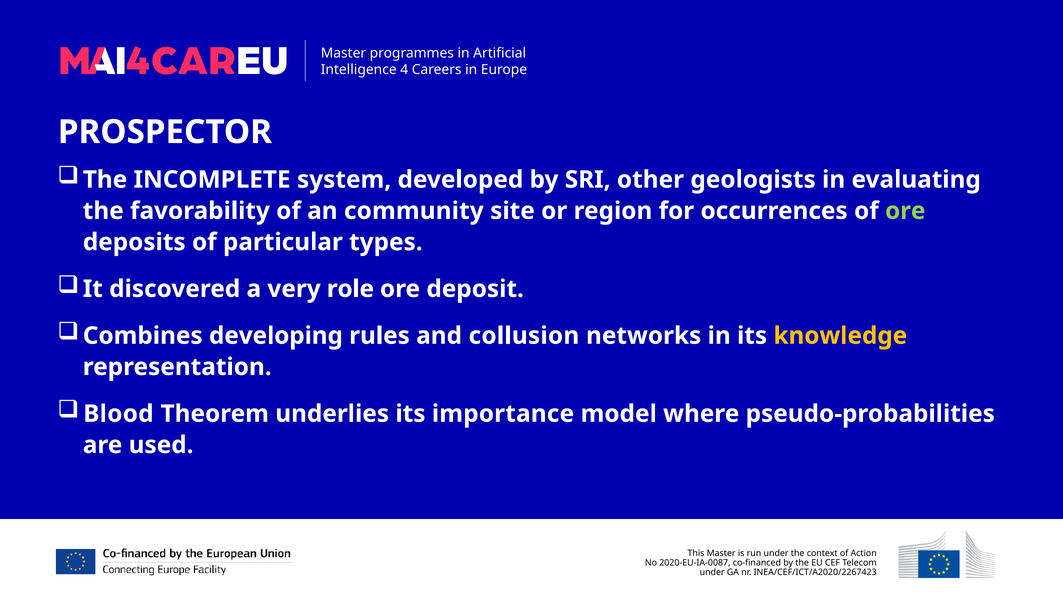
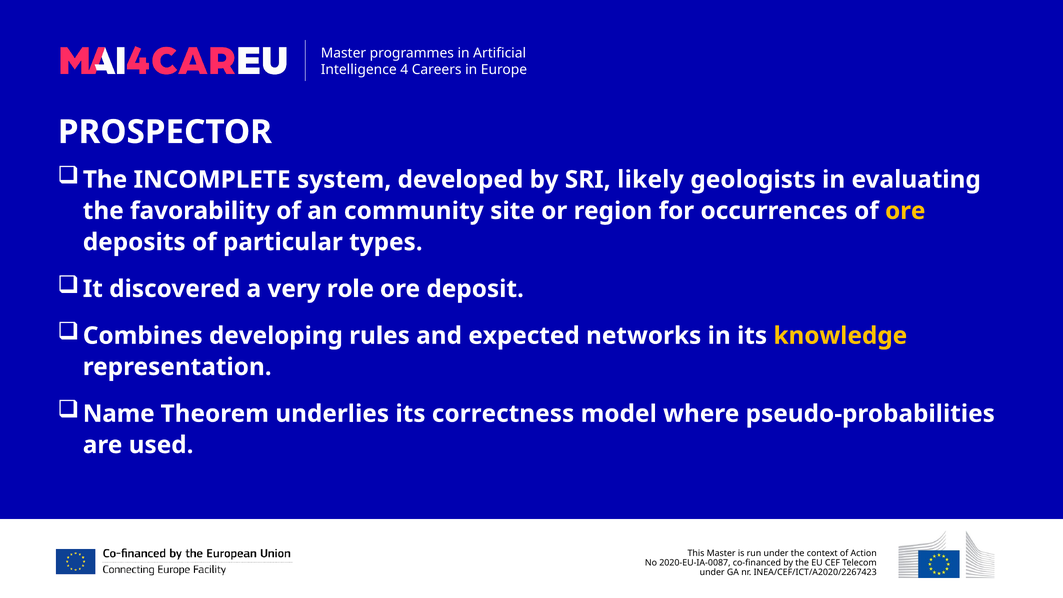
other: other -> likely
ore at (905, 211) colour: light green -> yellow
collusion: collusion -> expected
Blood: Blood -> Name
importance: importance -> correctness
